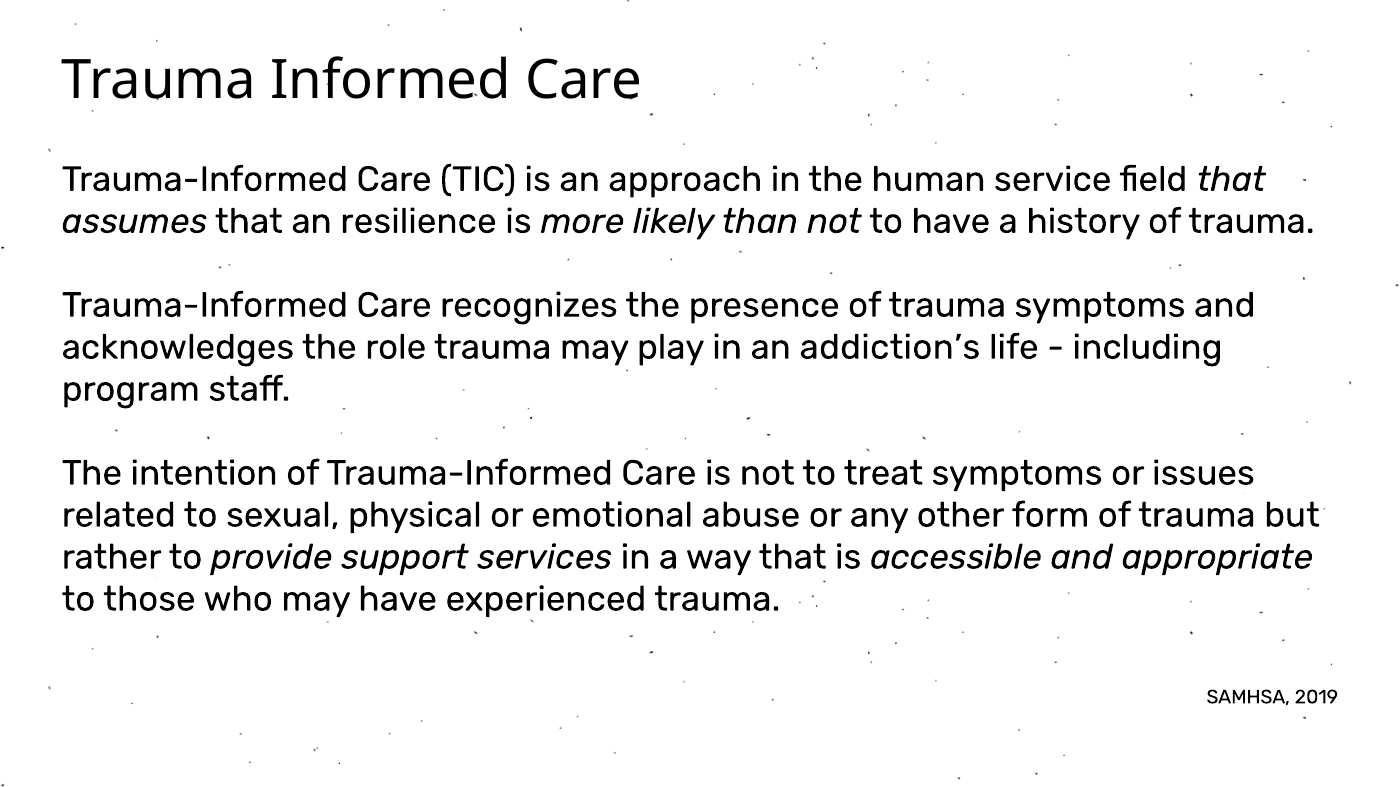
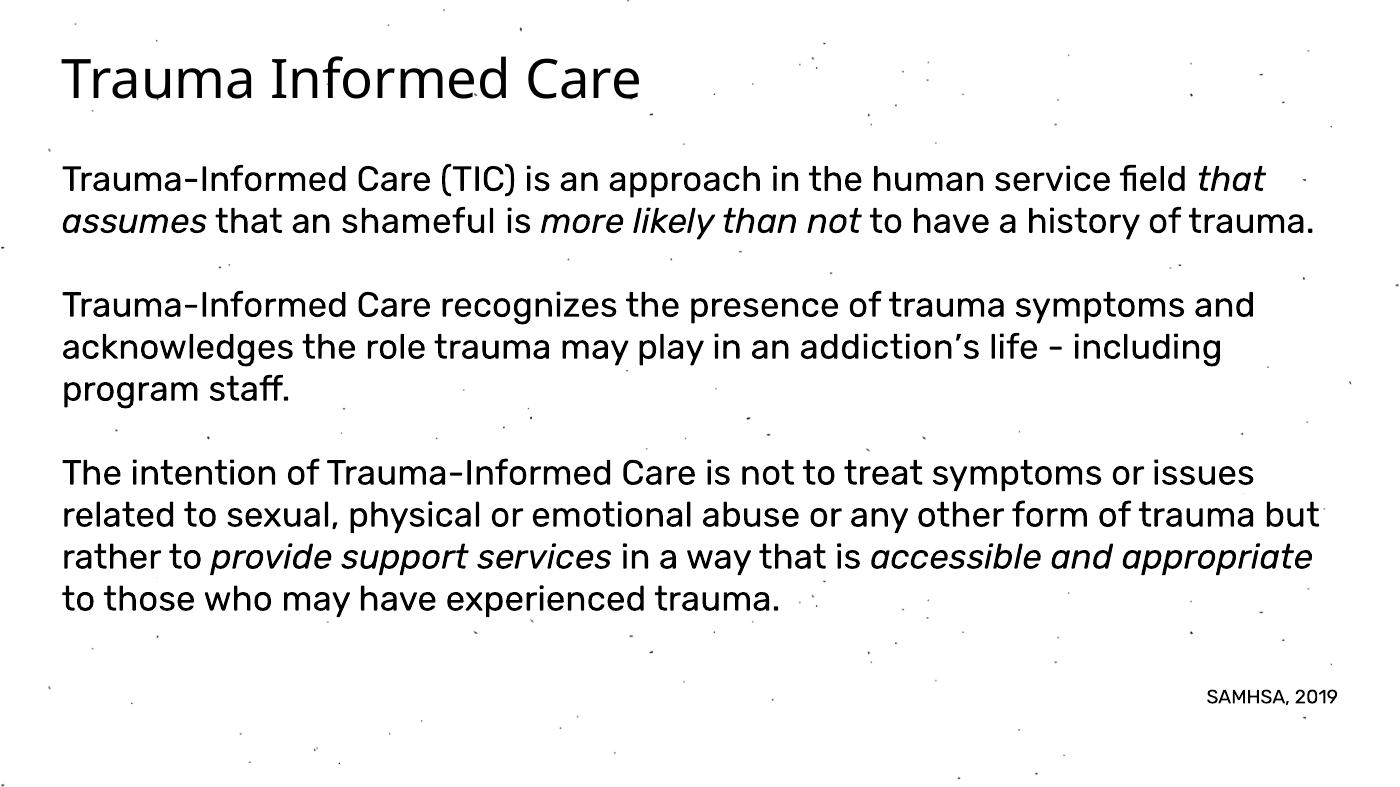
resilience: resilience -> shameful
